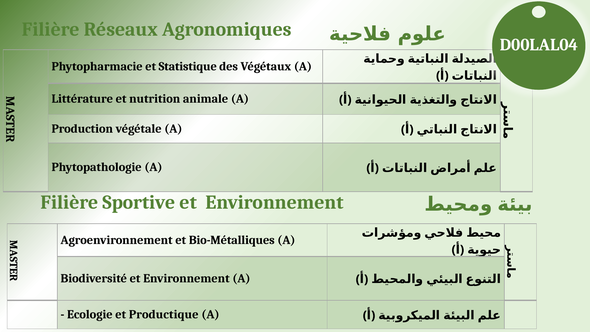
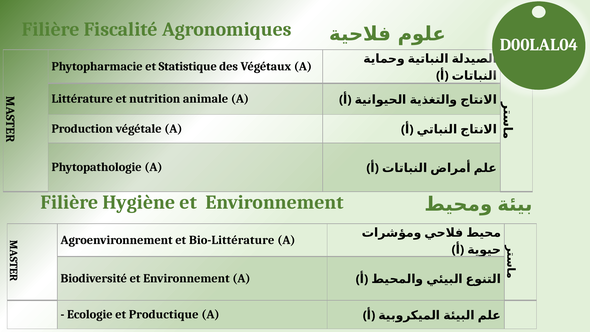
Réseaux: Réseaux -> Fiscalité
Sportive: Sportive -> Hygiène
Bio-Métalliques: Bio-Métalliques -> Bio-Littérature
